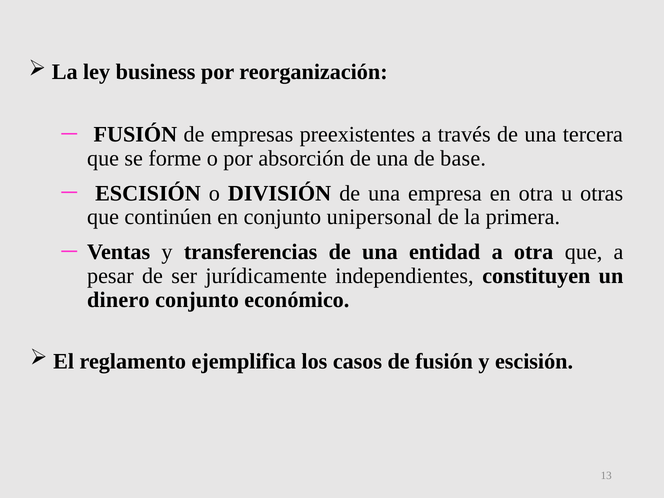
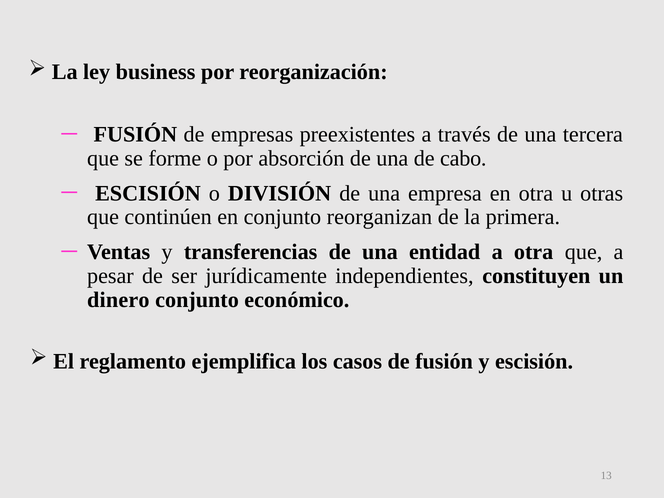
base: base -> cabo
unipersonal: unipersonal -> reorganizan
